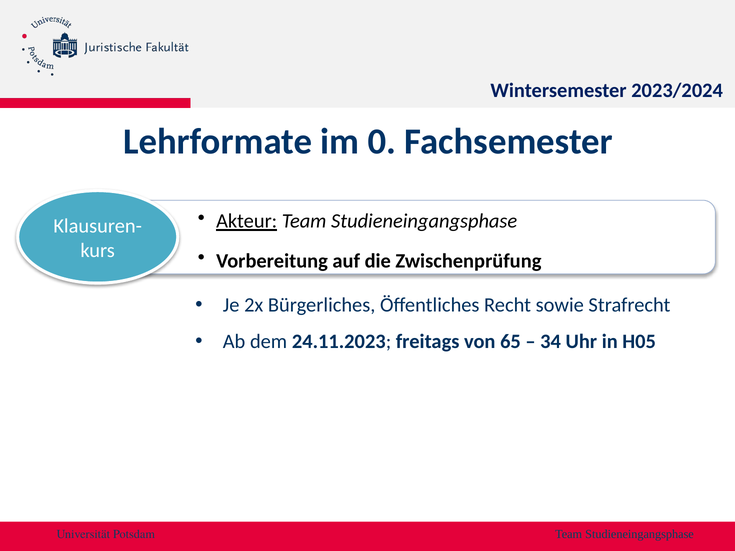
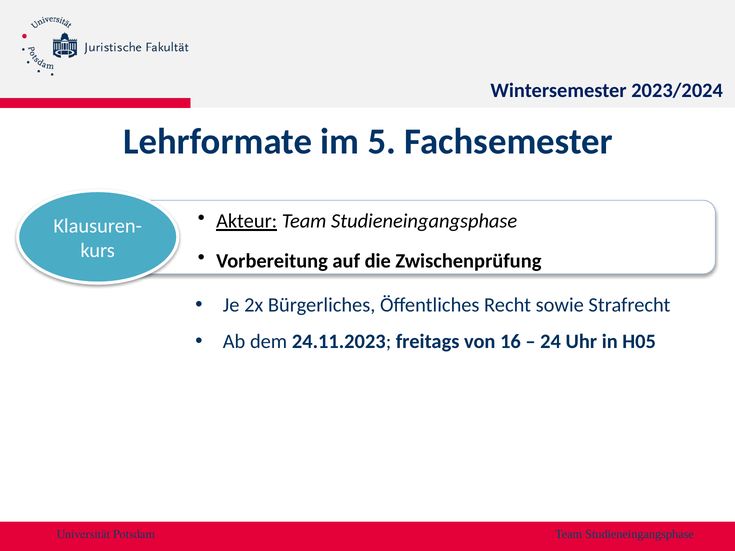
0: 0 -> 5
65: 65 -> 16
34: 34 -> 24
